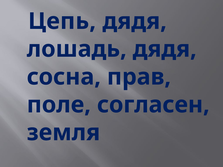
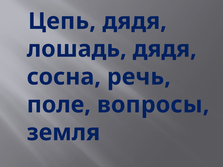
прав: прав -> речь
согласен: согласен -> вопросы
